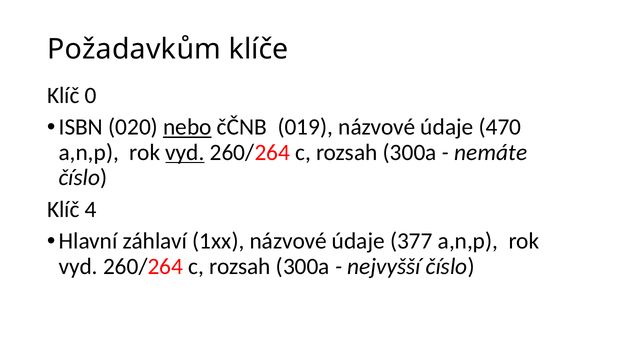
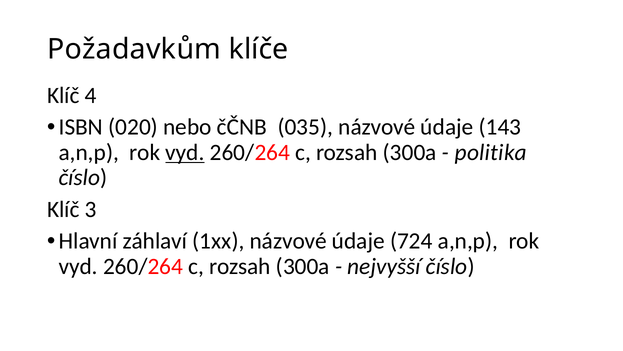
0: 0 -> 4
nebo underline: present -> none
019: 019 -> 035
470: 470 -> 143
nemáte: nemáte -> politika
4: 4 -> 3
377: 377 -> 724
